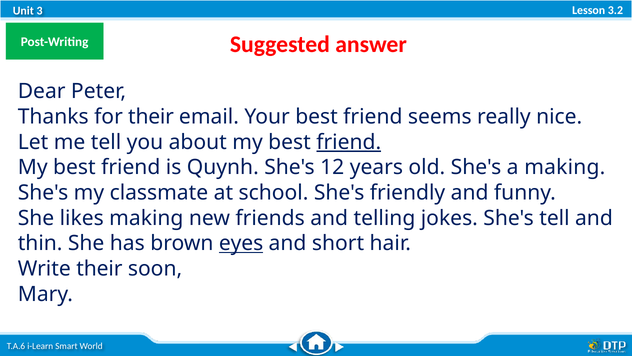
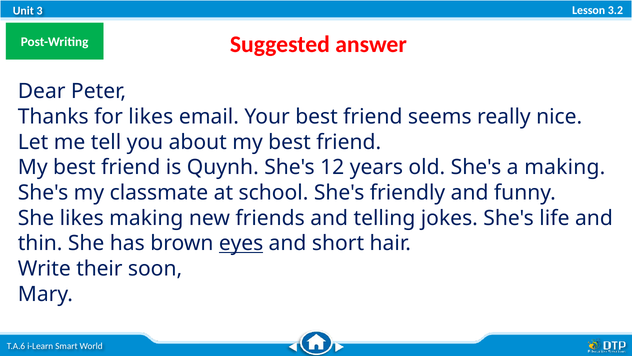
for their: their -> likes
friend at (349, 142) underline: present -> none
She's tell: tell -> life
